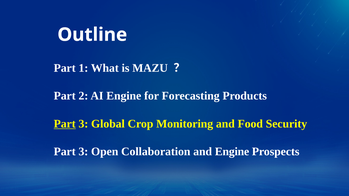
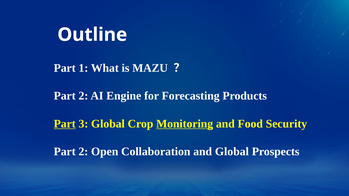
Monitoring underline: none -> present
3 at (83, 152): 3 -> 2
and Engine: Engine -> Global
